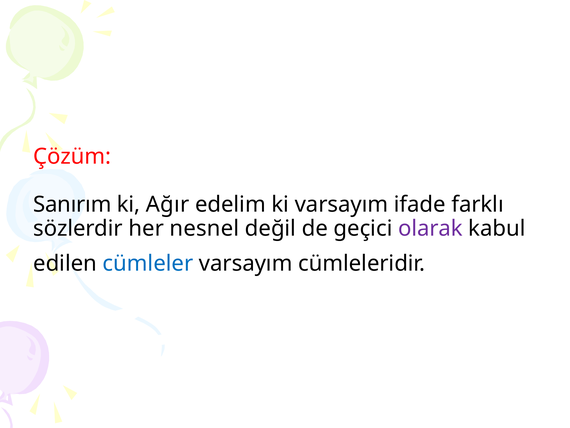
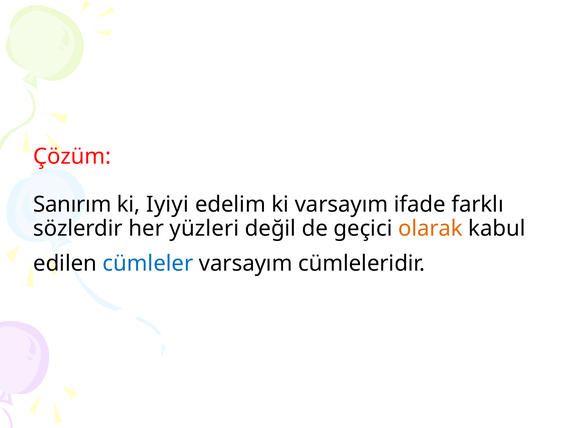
Ağır: Ağır -> Iyiyi
nesnel: nesnel -> yüzleri
olarak colour: purple -> orange
